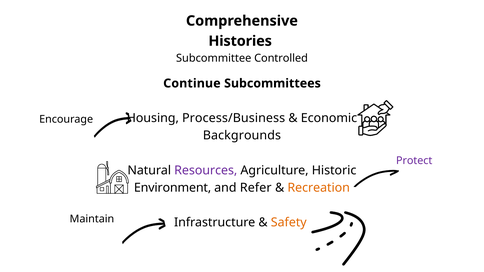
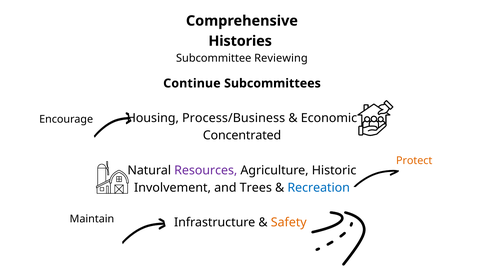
Controlled: Controlled -> Reviewing
Backgrounds: Backgrounds -> Concentrated
Protect colour: purple -> orange
Environment: Environment -> Involvement
Refer: Refer -> Trees
Recreation colour: orange -> blue
